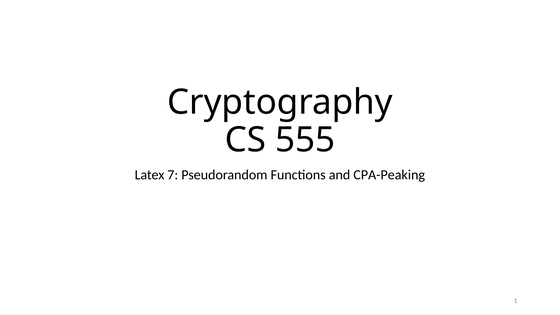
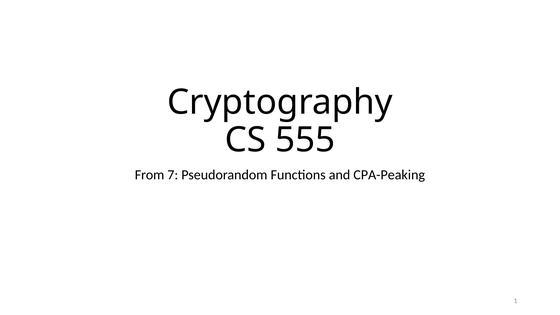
Latex: Latex -> From
